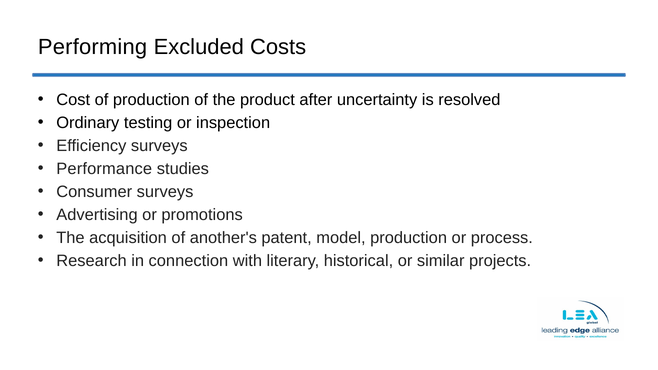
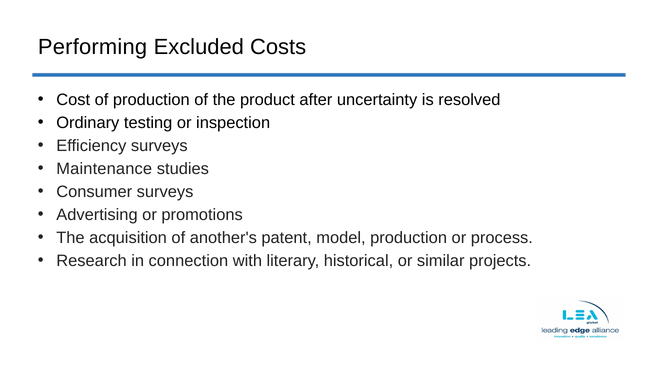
Performance: Performance -> Maintenance
